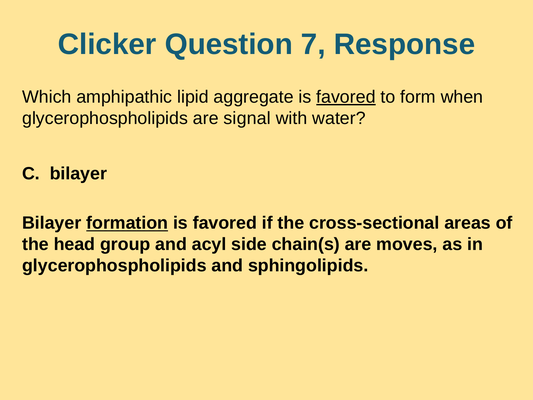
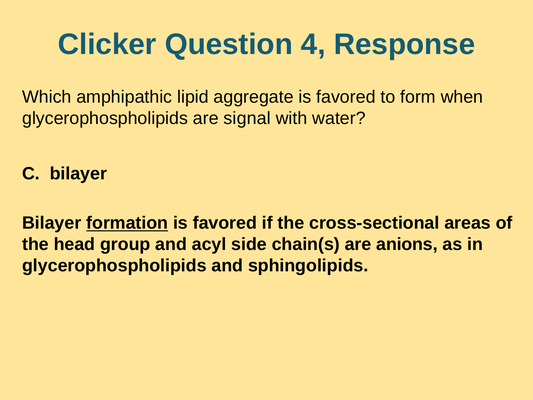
7: 7 -> 4
favored at (346, 97) underline: present -> none
moves: moves -> anions
